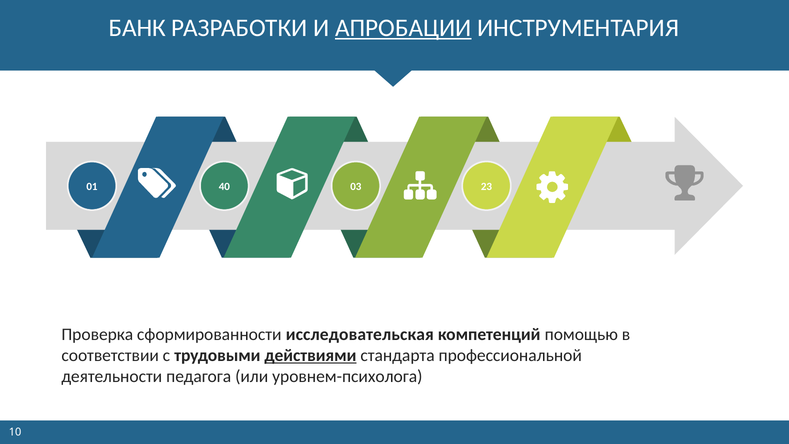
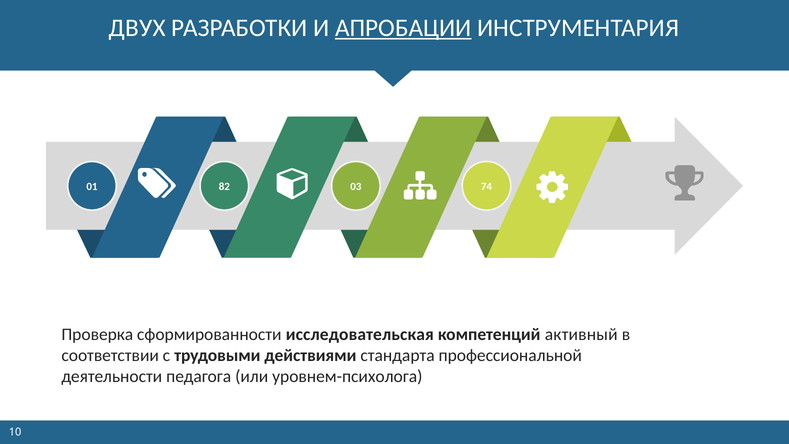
БАНК: БАНК -> ДВУХ
40: 40 -> 82
23: 23 -> 74
помощью: помощью -> активный
действиями underline: present -> none
